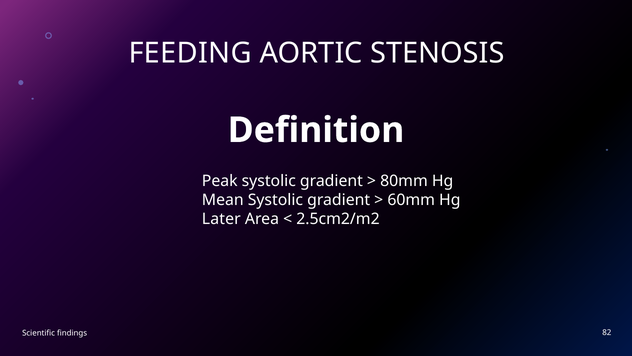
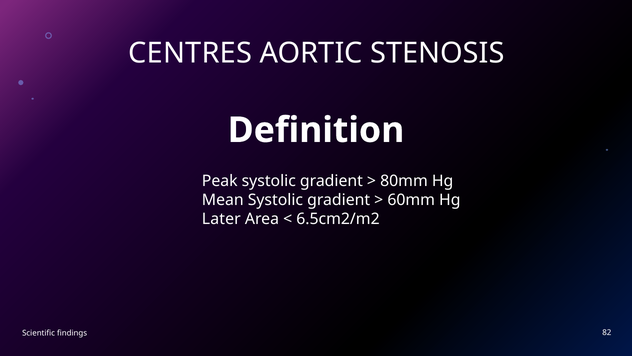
FEEDING: FEEDING -> CENTRES
2.5cm2/m2: 2.5cm2/m2 -> 6.5cm2/m2
